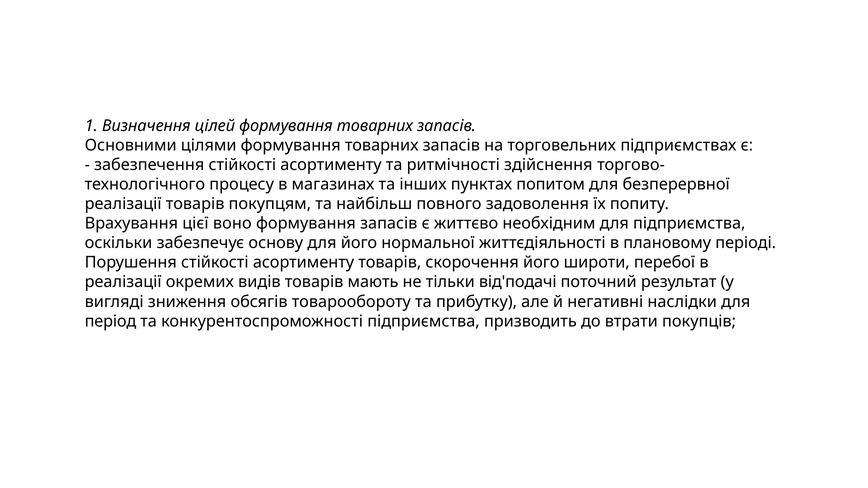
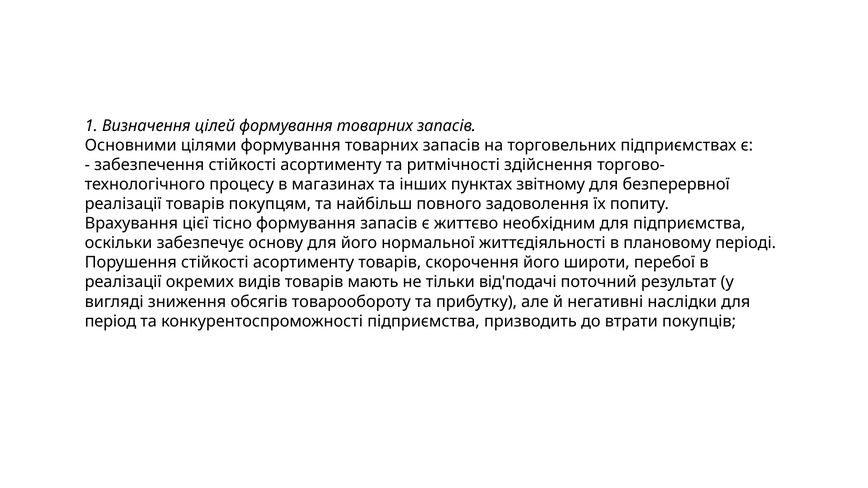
попитом: попитом -> звітному
воно: воно -> тісно
